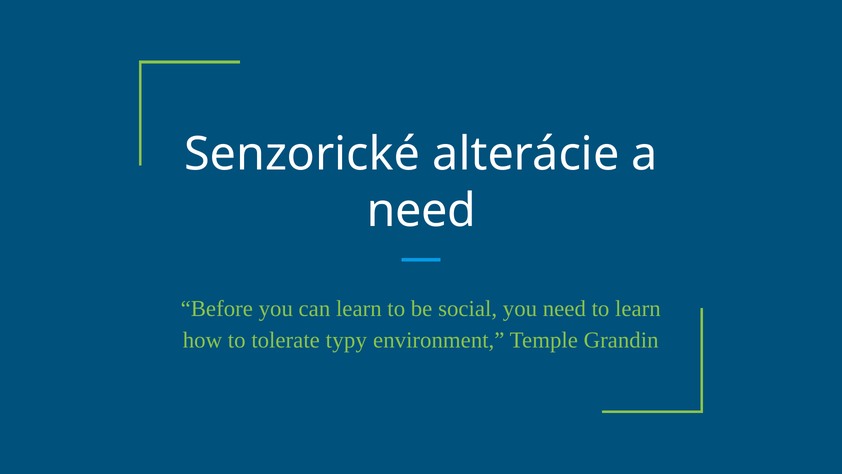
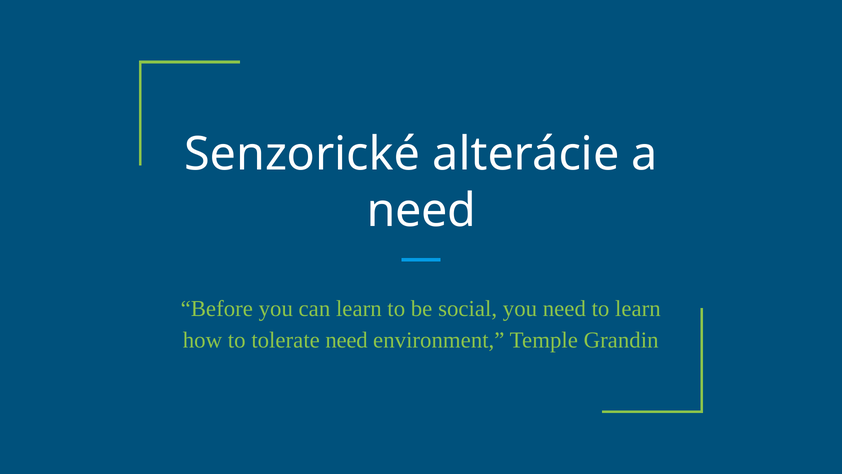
tolerate typy: typy -> need
